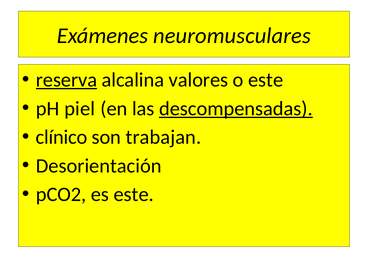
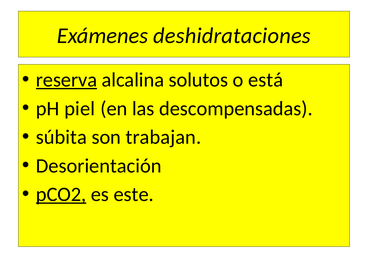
neuromusculares: neuromusculares -> deshidrataciones
valores: valores -> solutos
o este: este -> está
descompensadas underline: present -> none
clínico: clínico -> súbita
pCO2 underline: none -> present
